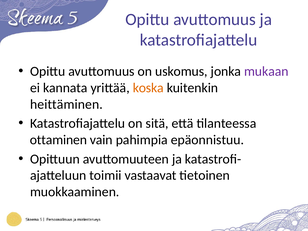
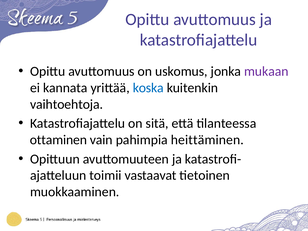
koska colour: orange -> blue
heittäminen: heittäminen -> vaihtoehtoja
epäonnistuu: epäonnistuu -> heittäminen
